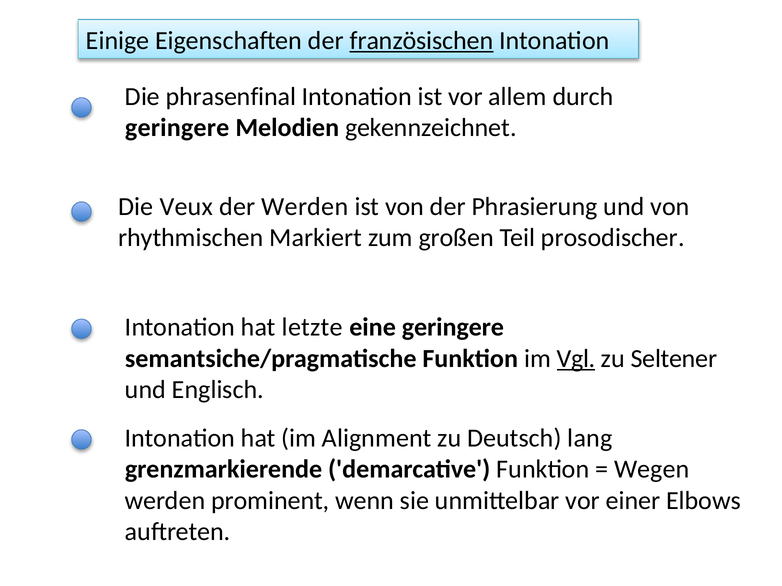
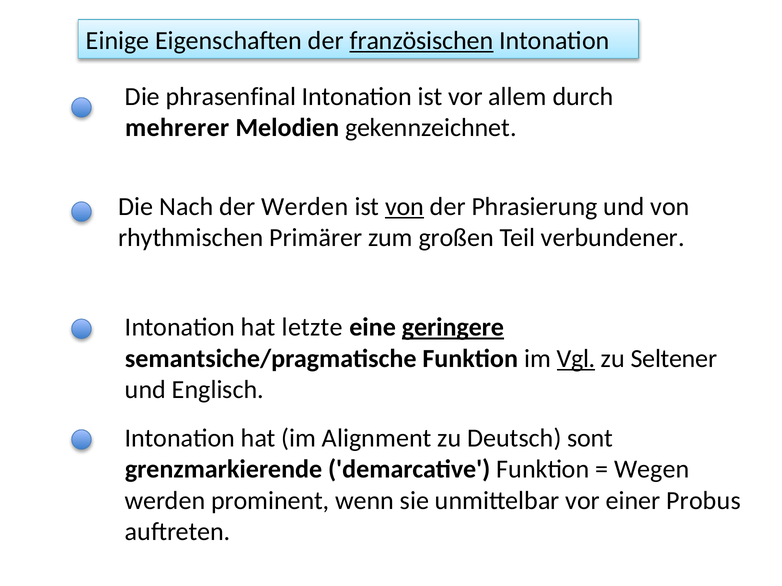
geringere at (177, 128): geringere -> mehrerer
Veux: Veux -> Nach
von at (405, 207) underline: none -> present
Markiert: Markiert -> Primärer
prosodischer: prosodischer -> verbundener
geringere at (453, 328) underline: none -> present
lang: lang -> sont
Elbows: Elbows -> Probus
